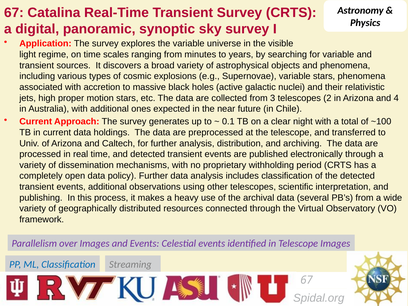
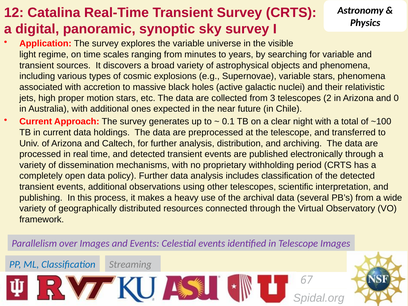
67 at (14, 13): 67 -> 12
4: 4 -> 0
